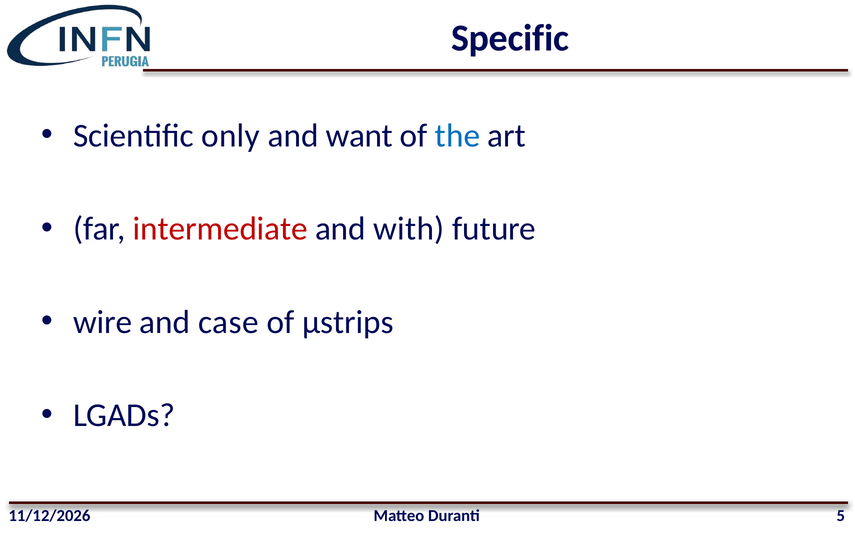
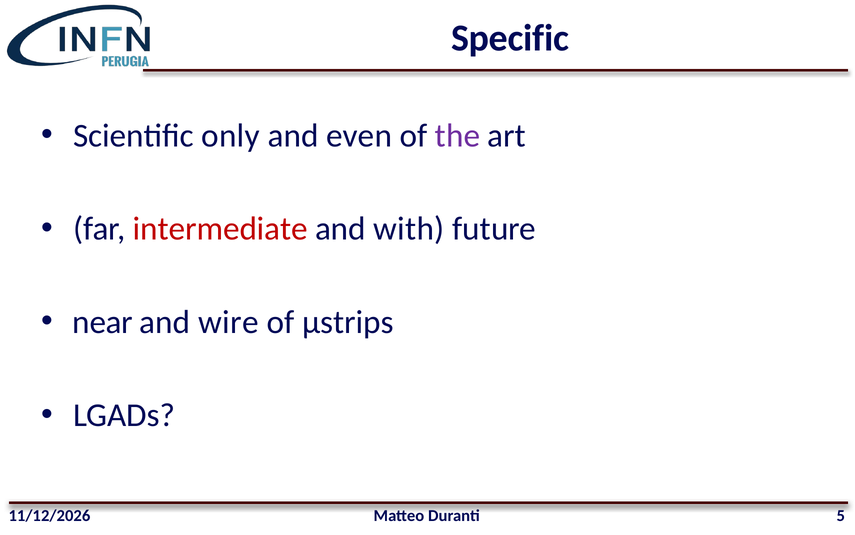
want: want -> even
the colour: blue -> purple
wire: wire -> near
case: case -> wire
